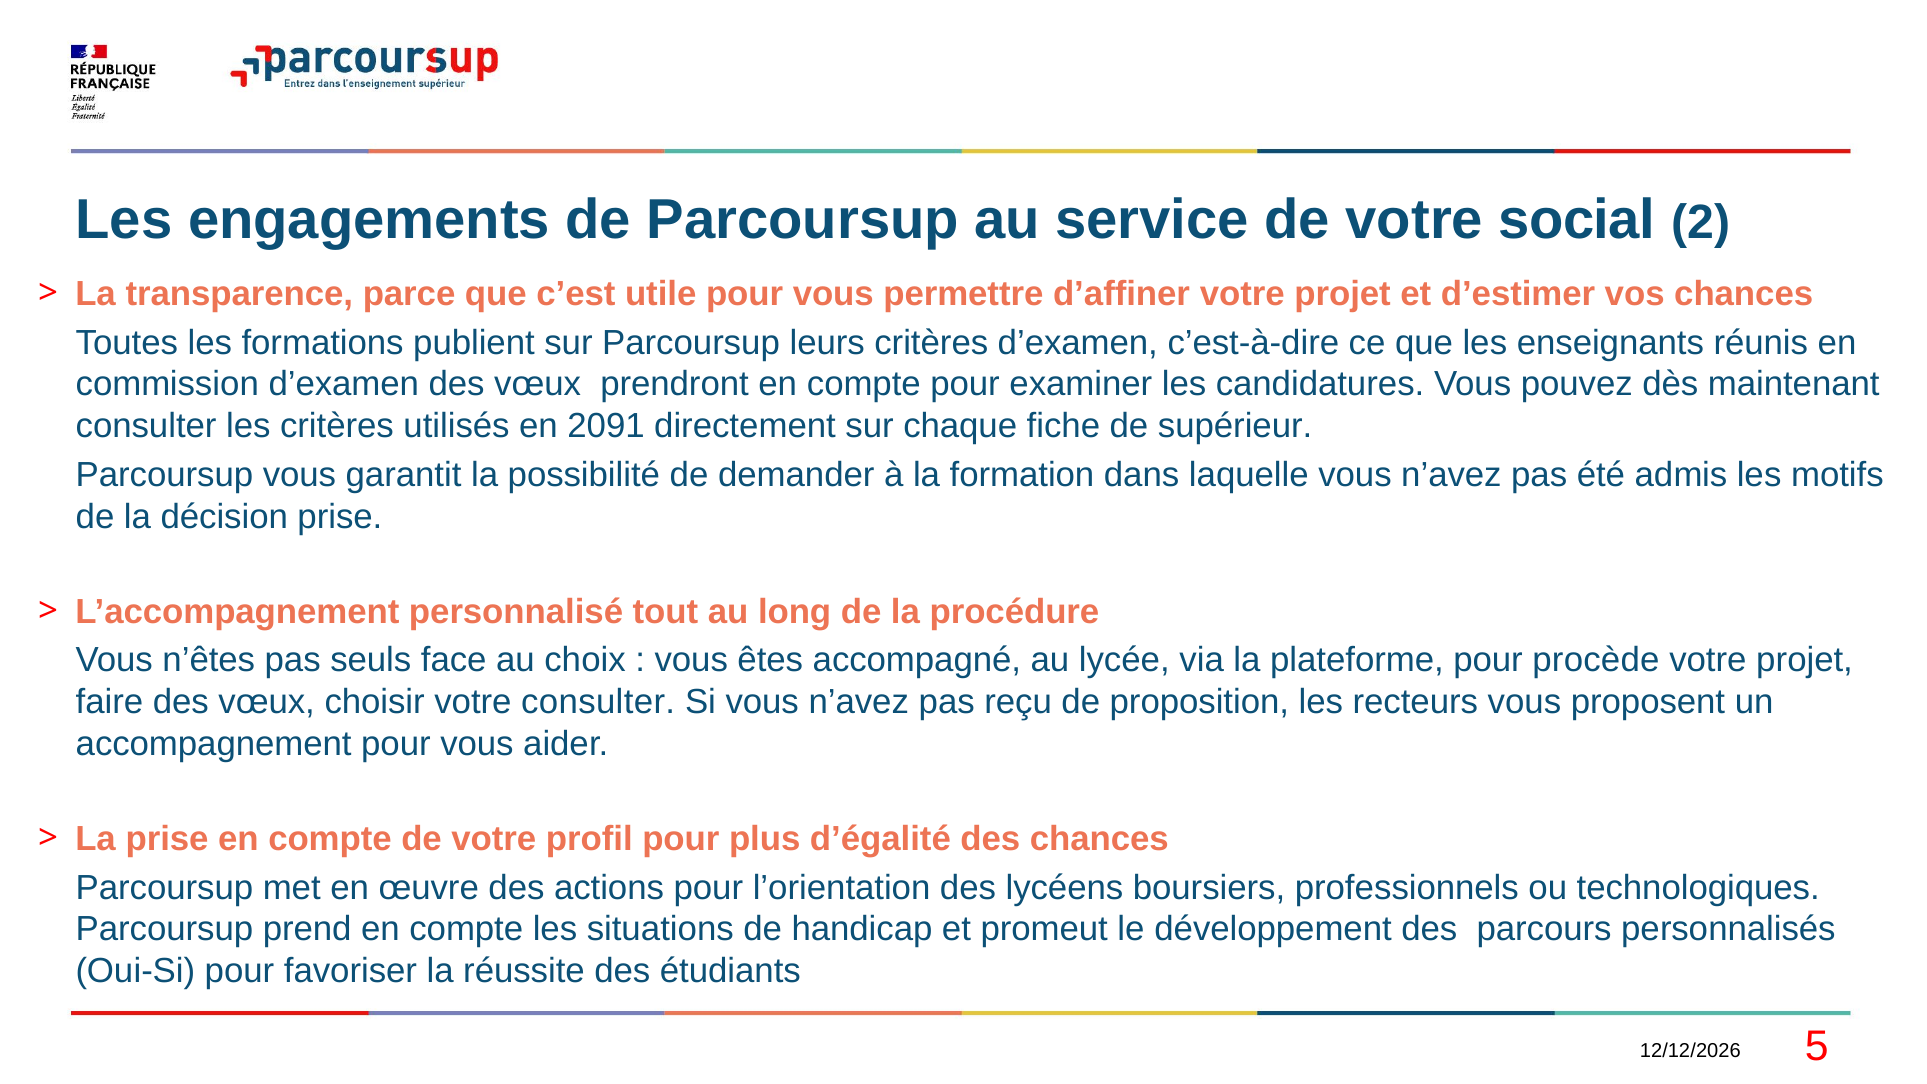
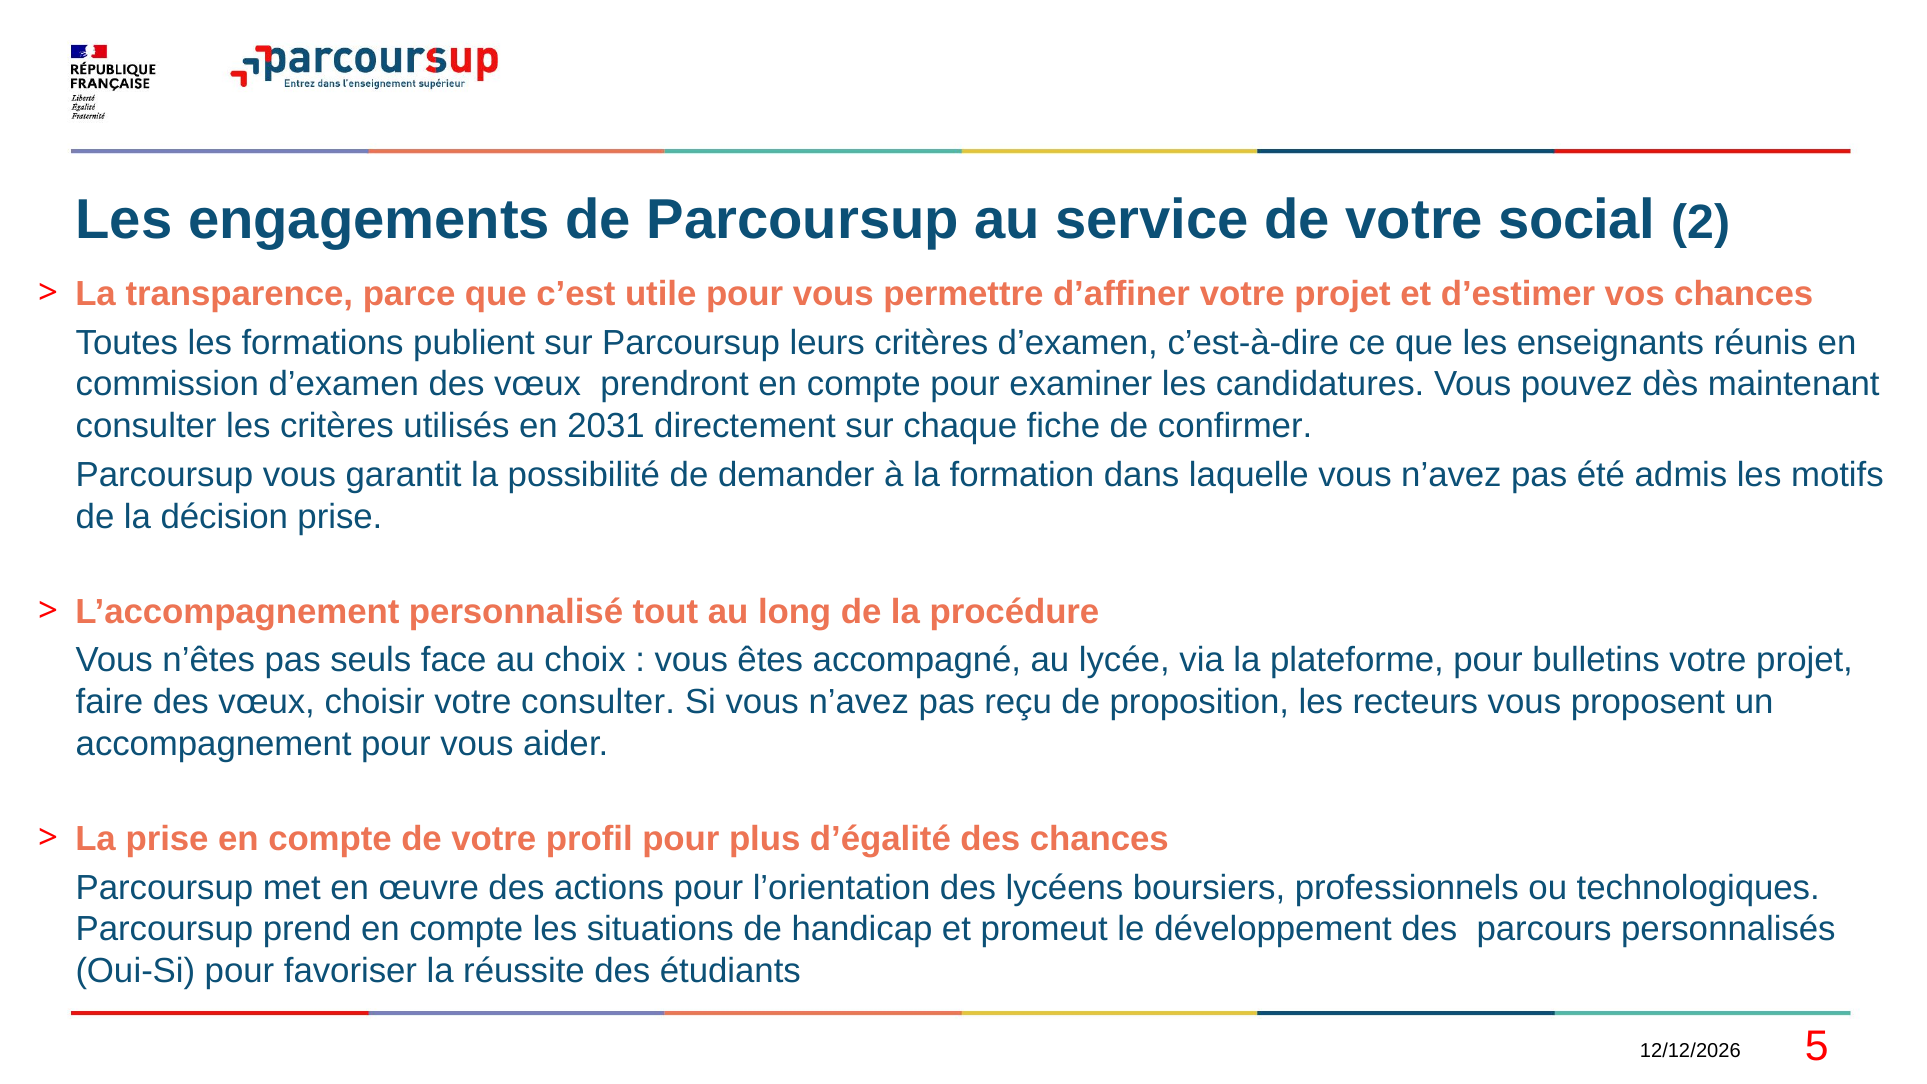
2091: 2091 -> 2031
supérieur: supérieur -> confirmer
procède: procède -> bulletins
